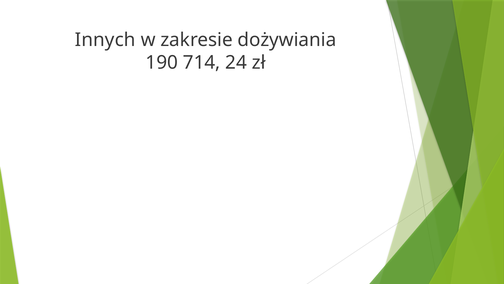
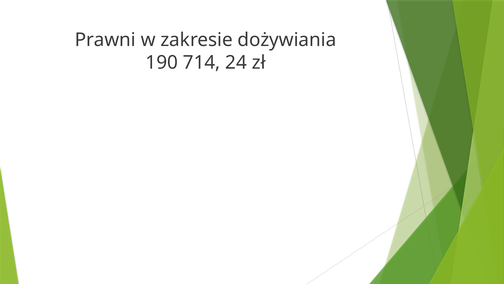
Innych: Innych -> Prawni
